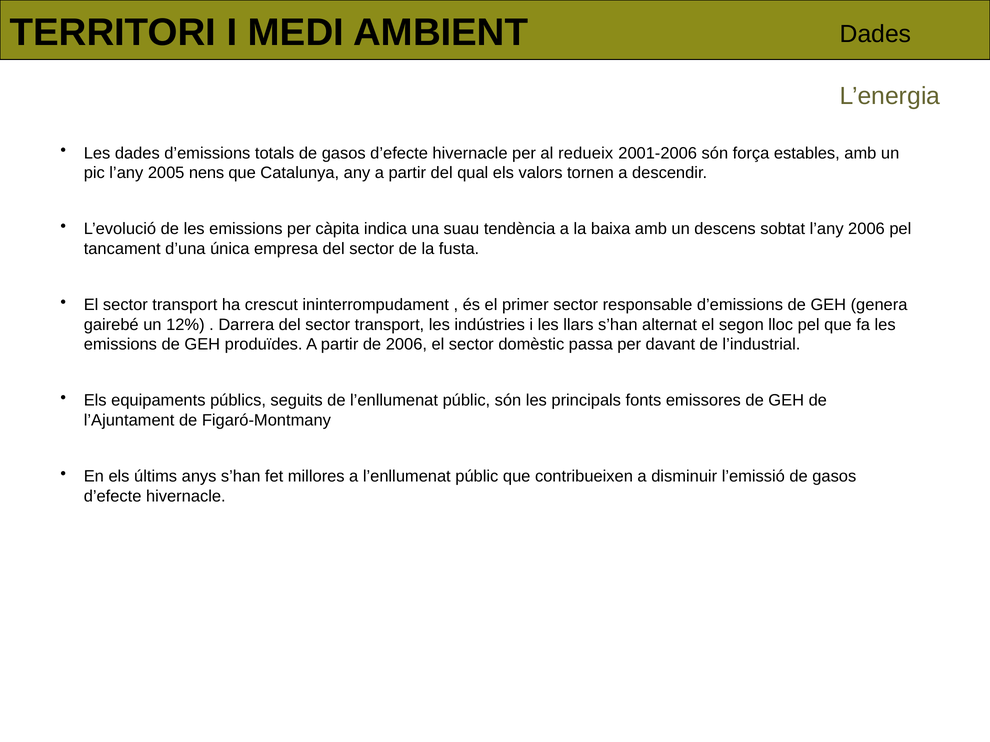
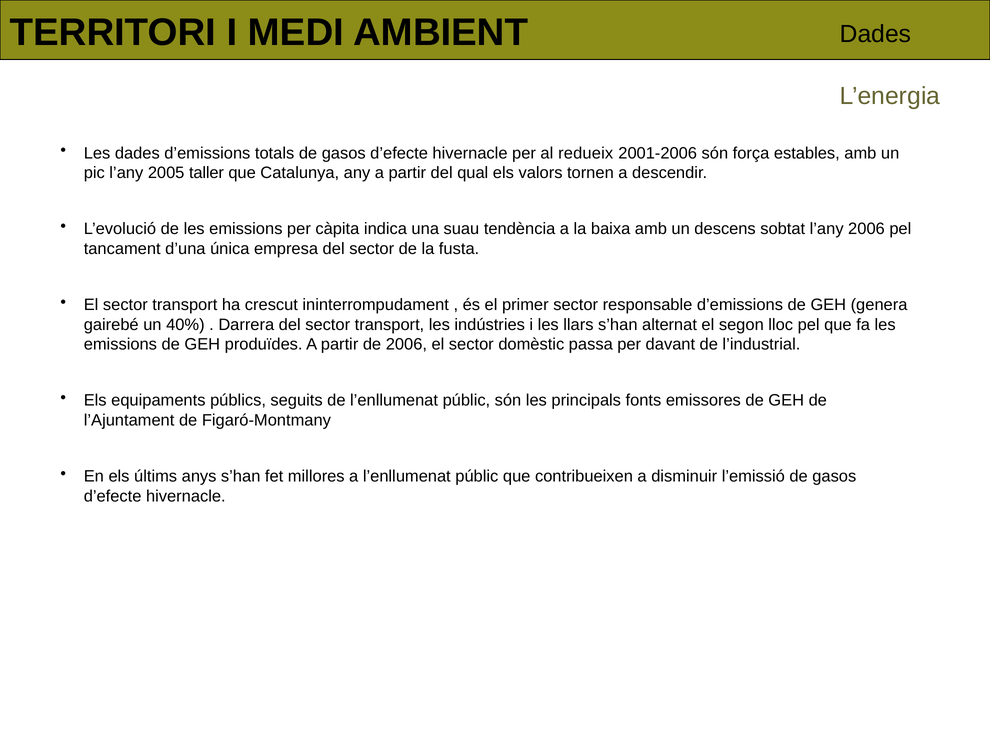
nens: nens -> taller
12%: 12% -> 40%
